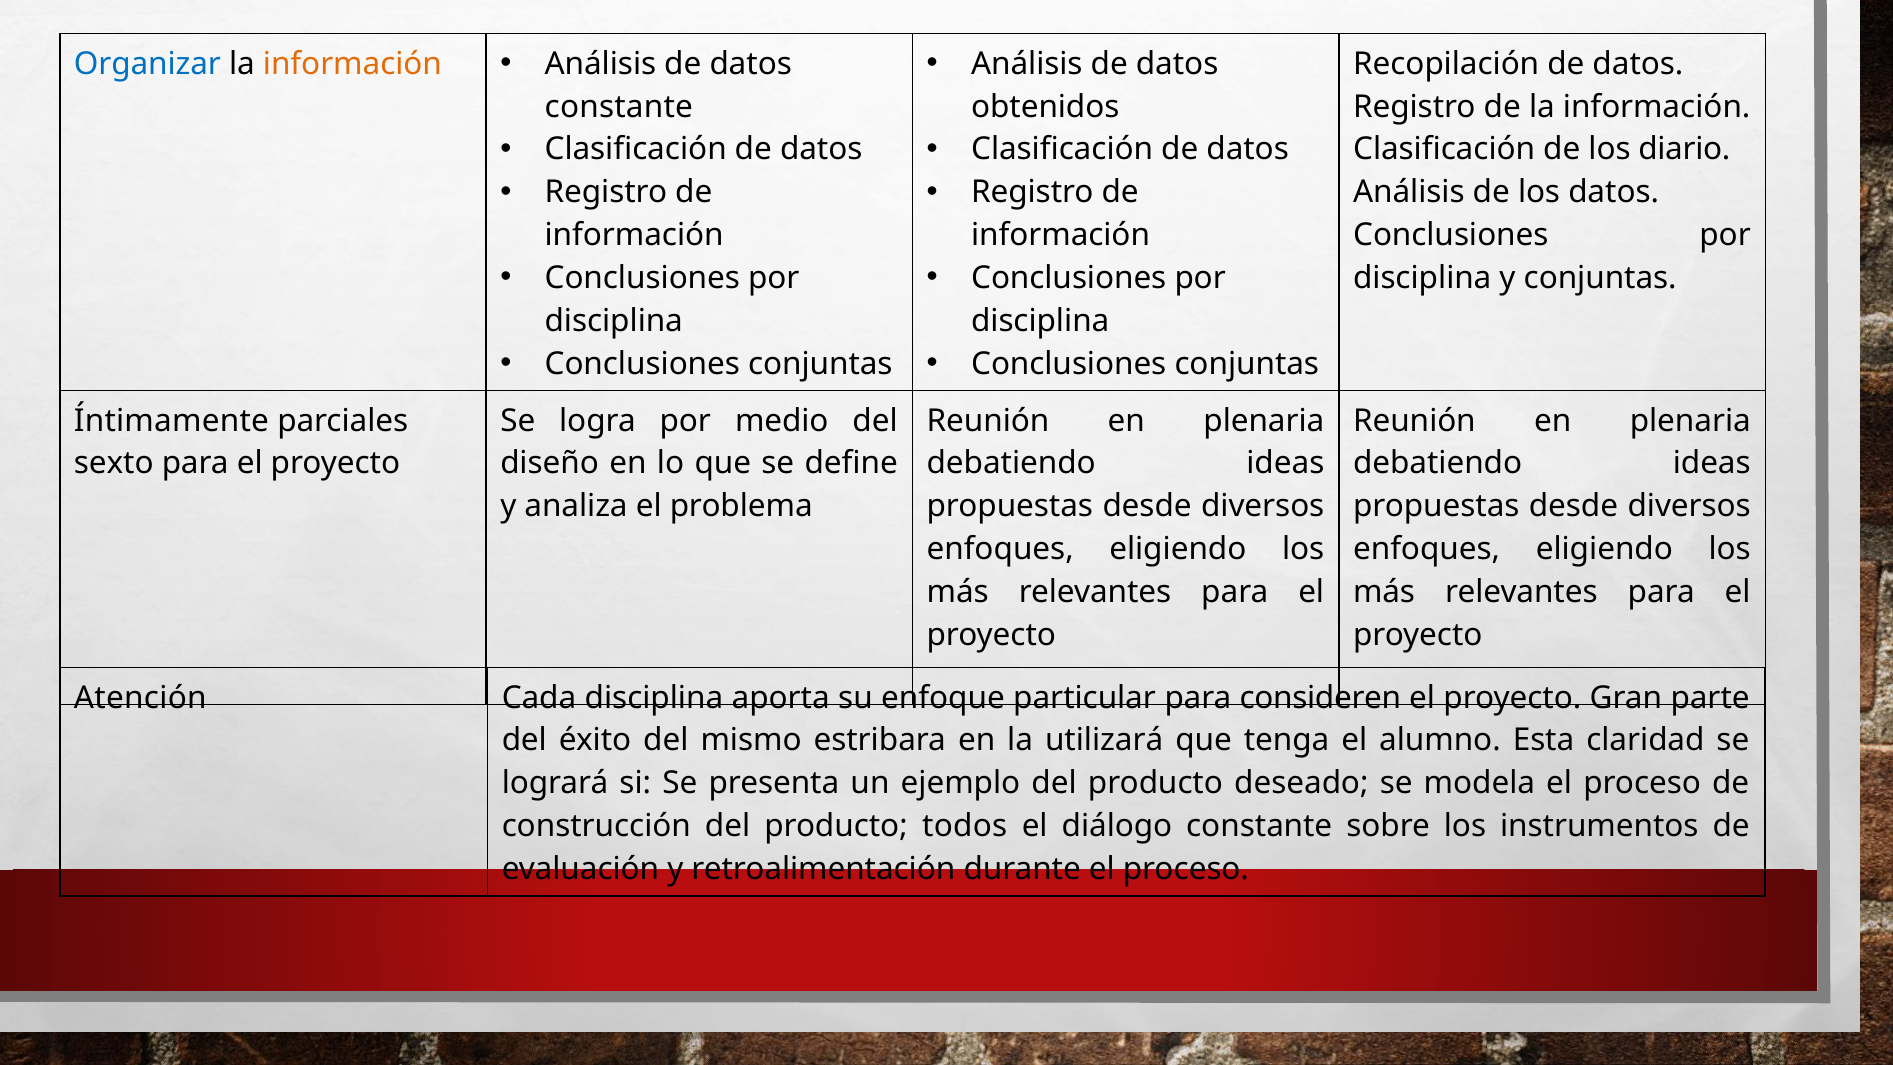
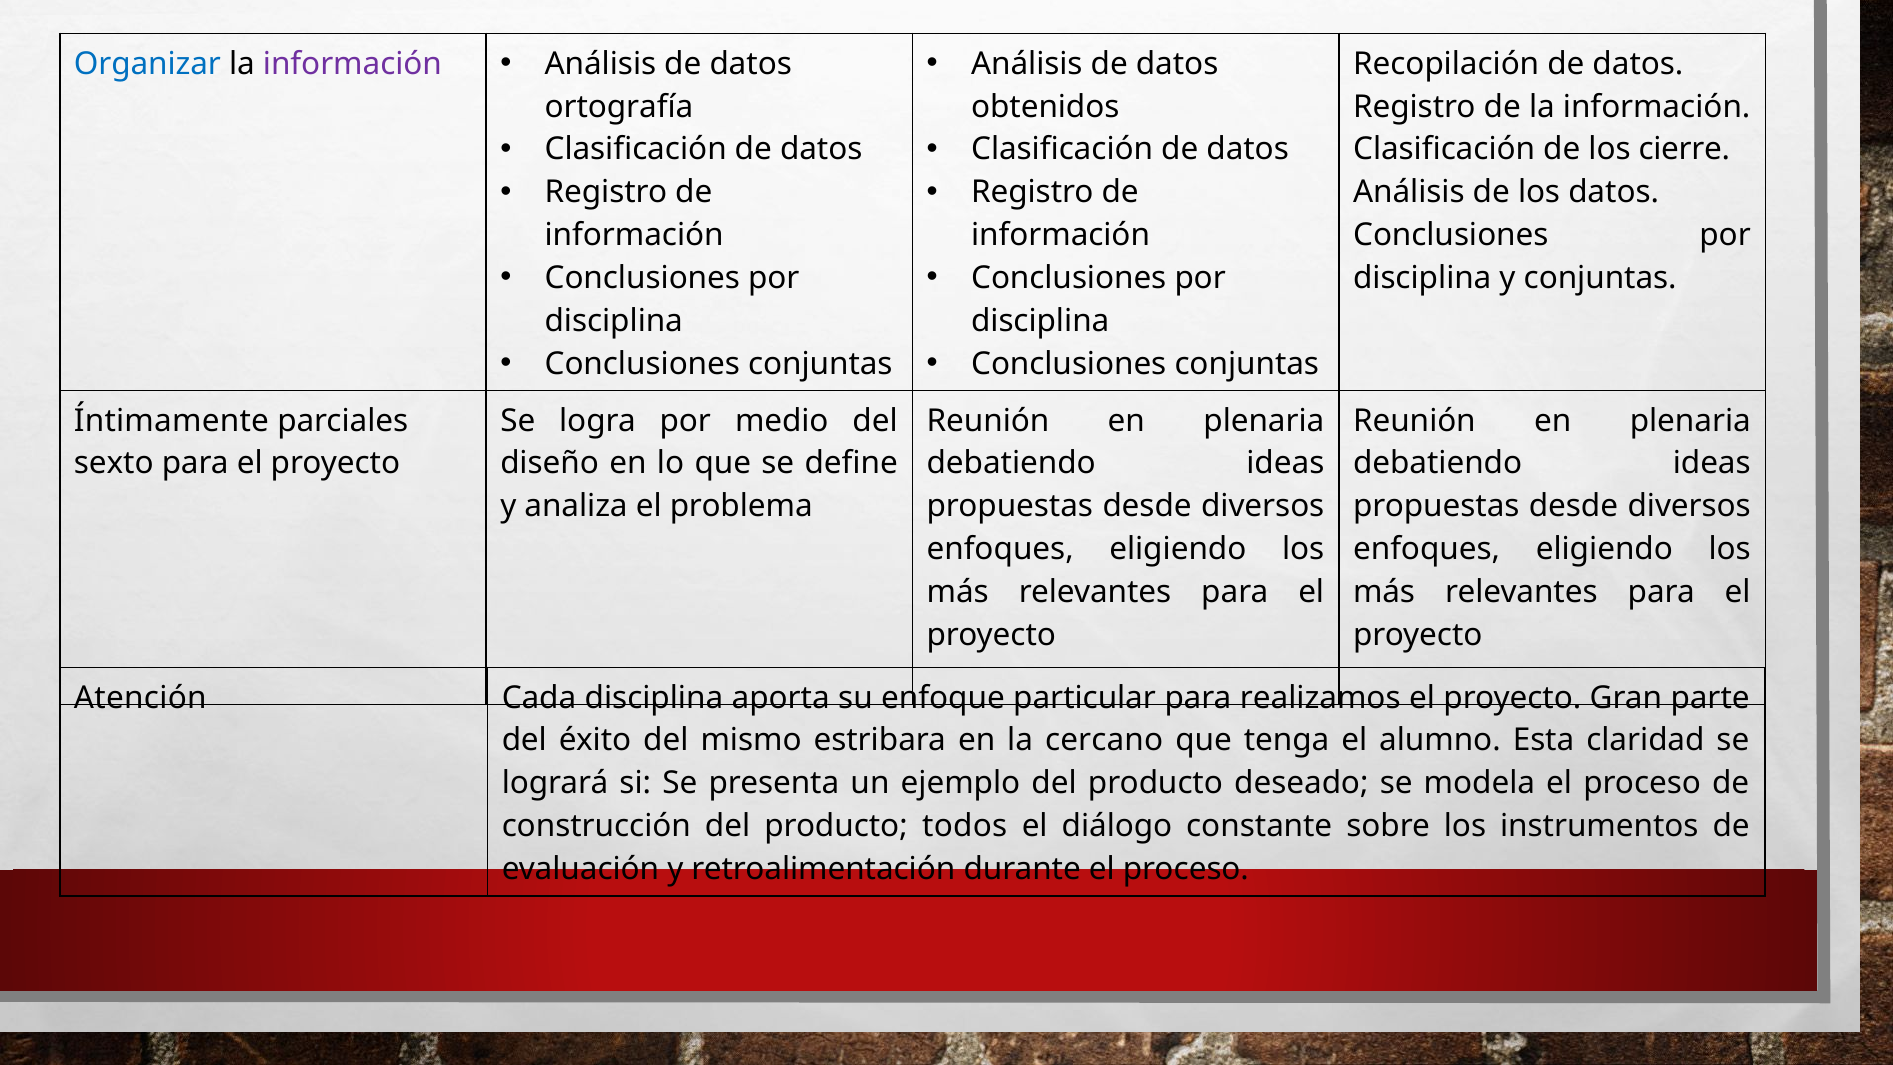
información at (352, 64) colour: orange -> purple
constante at (619, 107): constante -> ortografía
diario: diario -> cierre
consideren: consideren -> realizamos
utilizará: utilizará -> cercano
